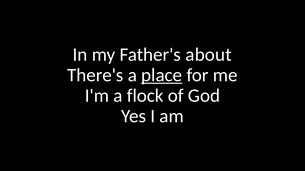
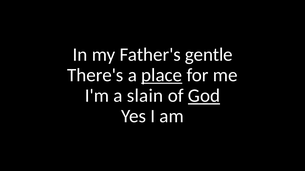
about: about -> gentle
flock: flock -> slain
God underline: none -> present
